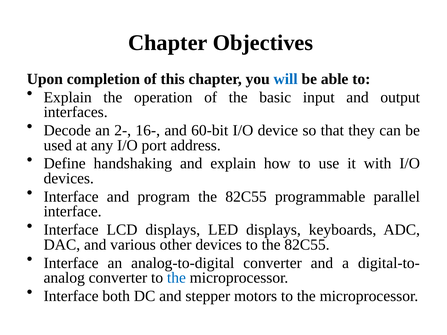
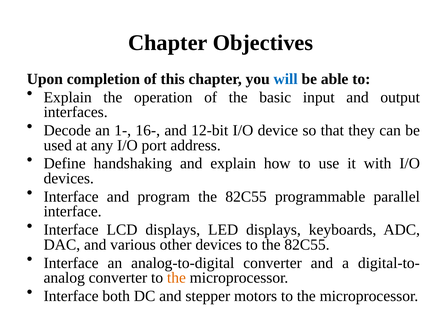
2-: 2- -> 1-
60-bit: 60-bit -> 12-bit
the at (176, 278) colour: blue -> orange
